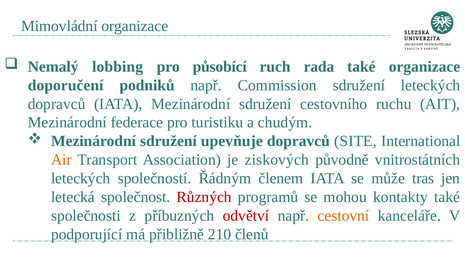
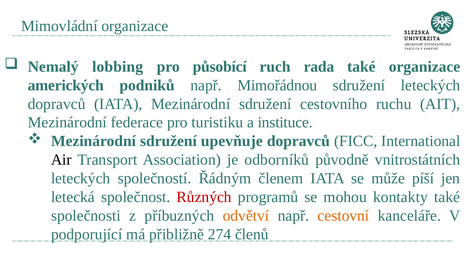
doporučení: doporučení -> amerických
Commission: Commission -> Mimořádnou
chudým: chudým -> instituce
SITE: SITE -> FICC
Air colour: orange -> black
ziskových: ziskových -> odborníků
tras: tras -> píší
odvětví colour: red -> orange
210: 210 -> 274
